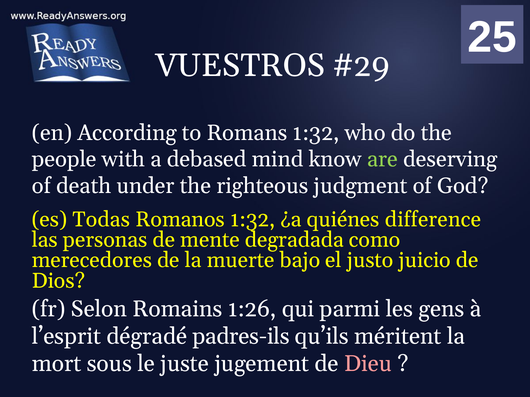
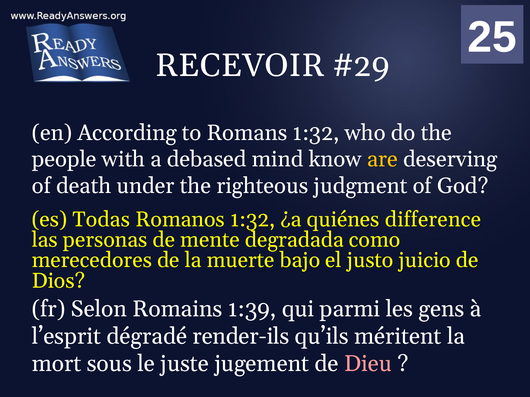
VUESTROS: VUESTROS -> RECEVOIR
are colour: light green -> yellow
1:26: 1:26 -> 1:39
padres-ils: padres-ils -> render-ils
